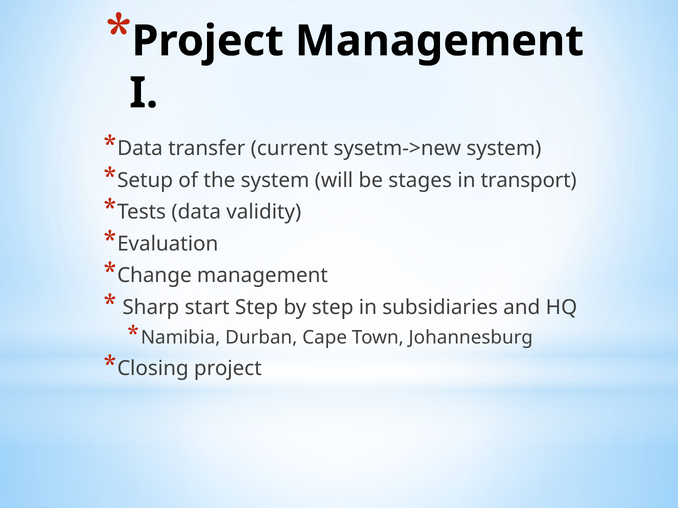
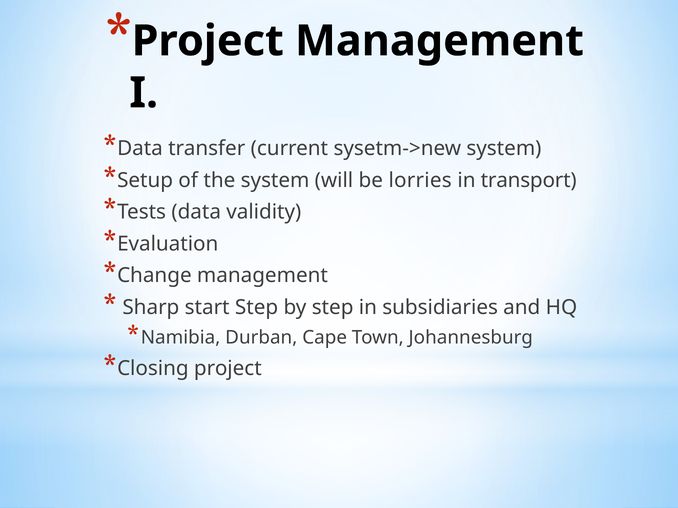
stages: stages -> lorries
